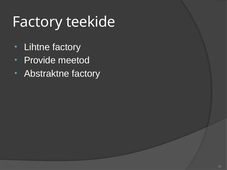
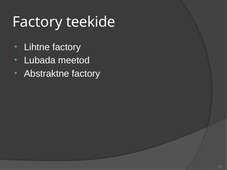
Provide: Provide -> Lubada
